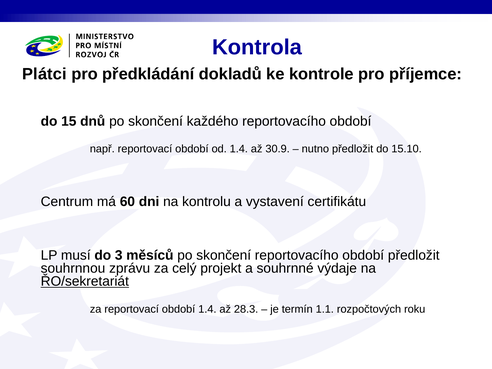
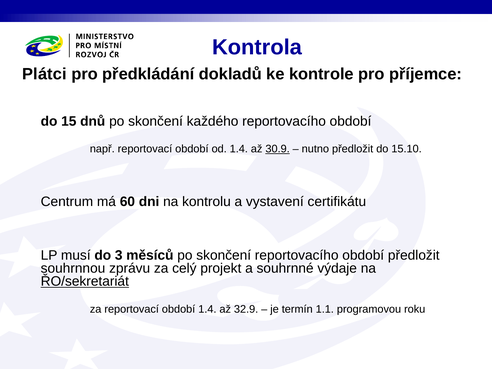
30.9 underline: none -> present
28.3: 28.3 -> 32.9
rozpočtových: rozpočtových -> programovou
